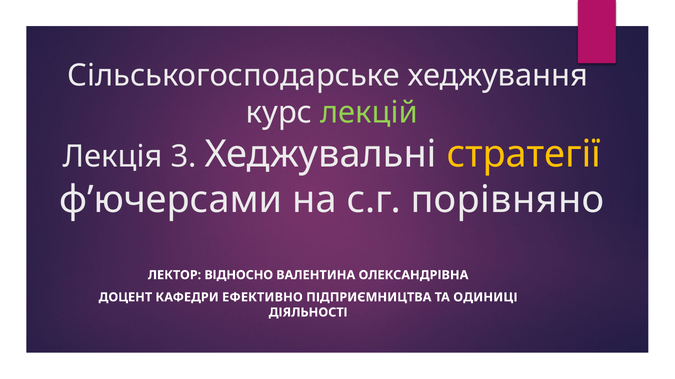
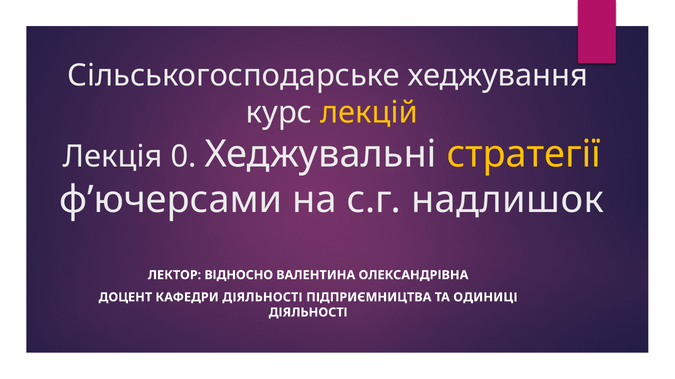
лекцій colour: light green -> yellow
3: 3 -> 0
порівняно: порівняно -> надлишок
КАФЕДРИ ЕФЕКТИВНО: ЕФЕКТИВНО -> ДІЯЛЬНОСТІ
